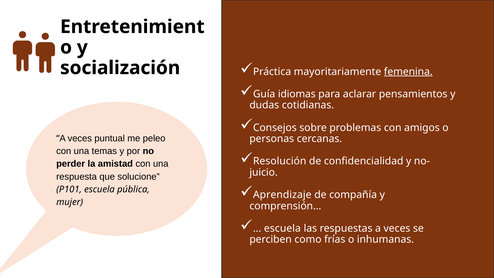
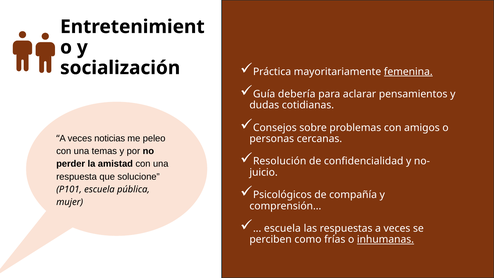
idiomas: idiomas -> debería
puntual: puntual -> noticias
Aprendizaje: Aprendizaje -> Psicológicos
inhumanas underline: none -> present
